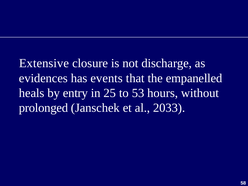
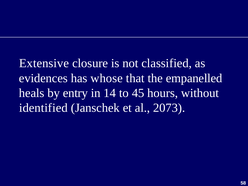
discharge: discharge -> classified
events: events -> whose
25: 25 -> 14
53: 53 -> 45
prolonged: prolonged -> identified
2033: 2033 -> 2073
